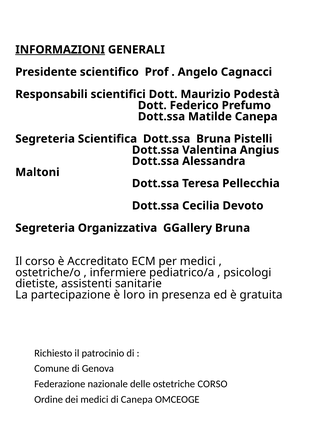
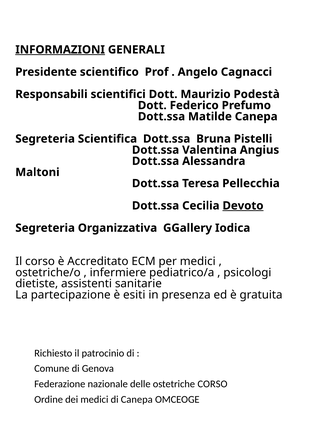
Devoto underline: none -> present
GGallery Bruna: Bruna -> Iodica
loro: loro -> esiti
